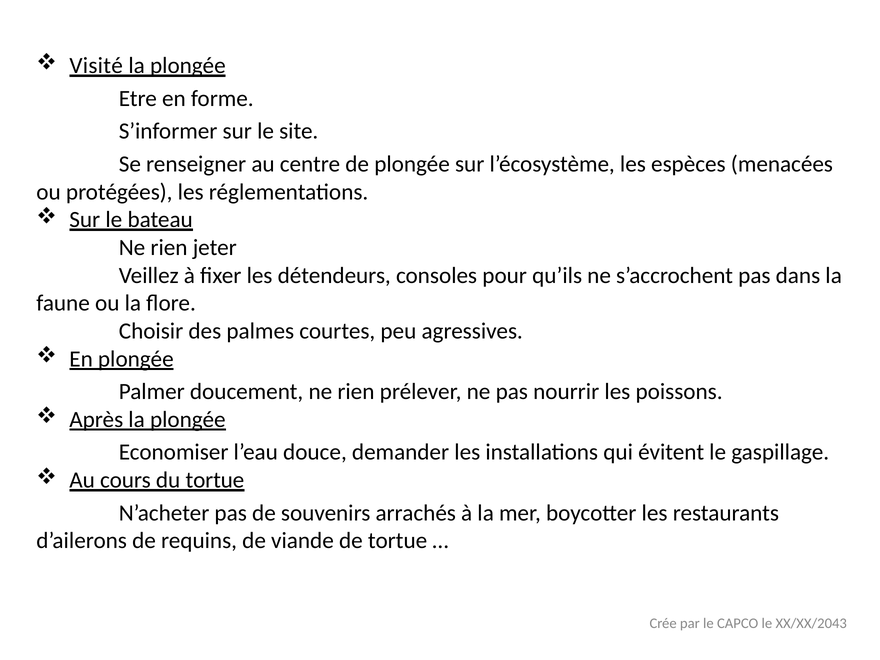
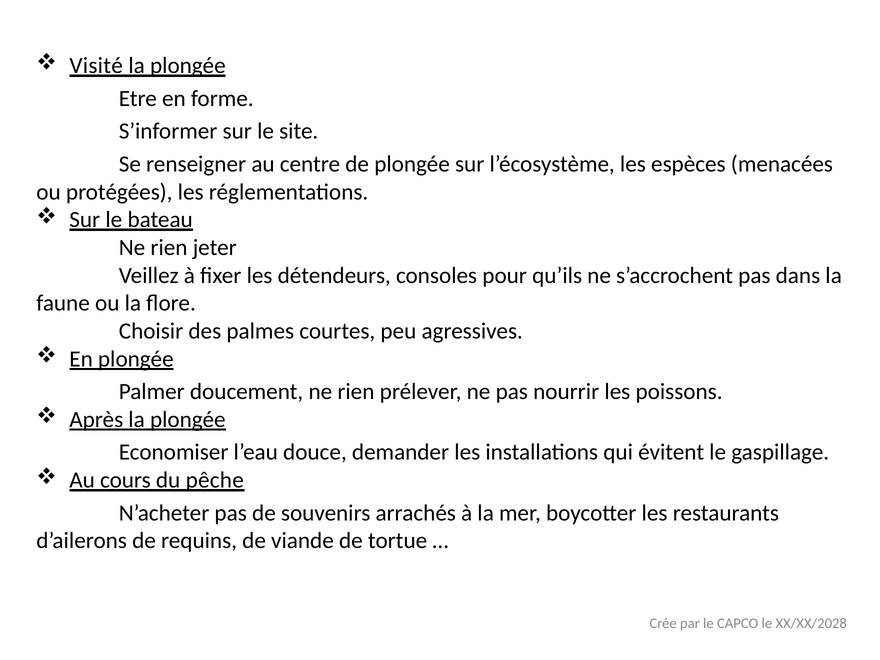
du tortue: tortue -> pêche
XX/XX/2043: XX/XX/2043 -> XX/XX/2028
